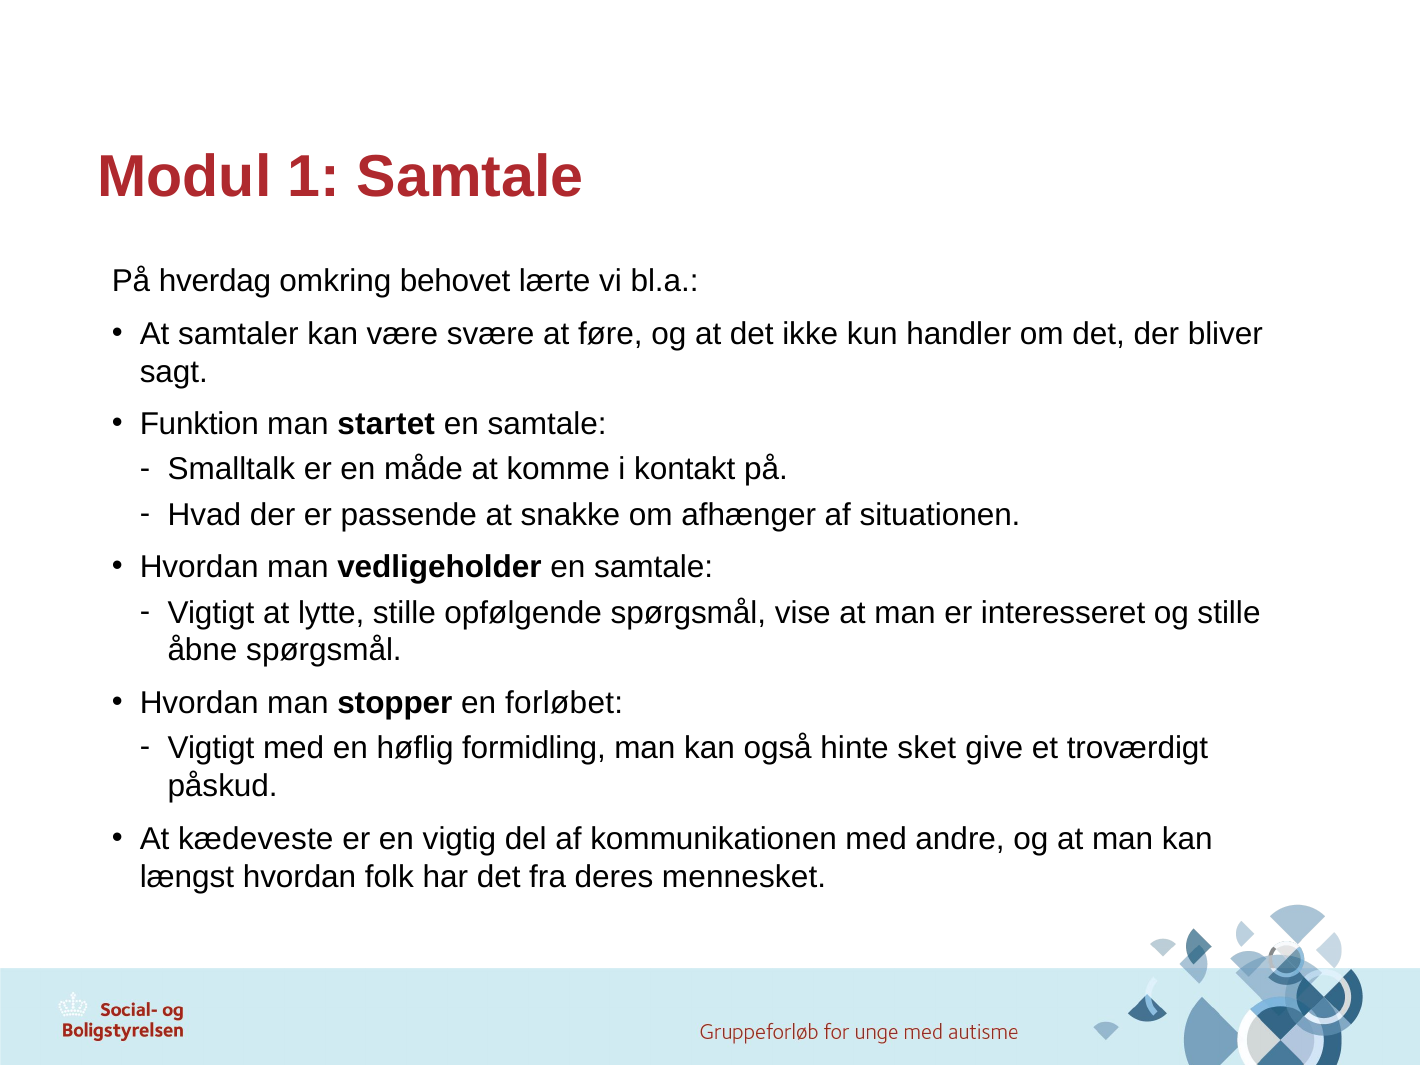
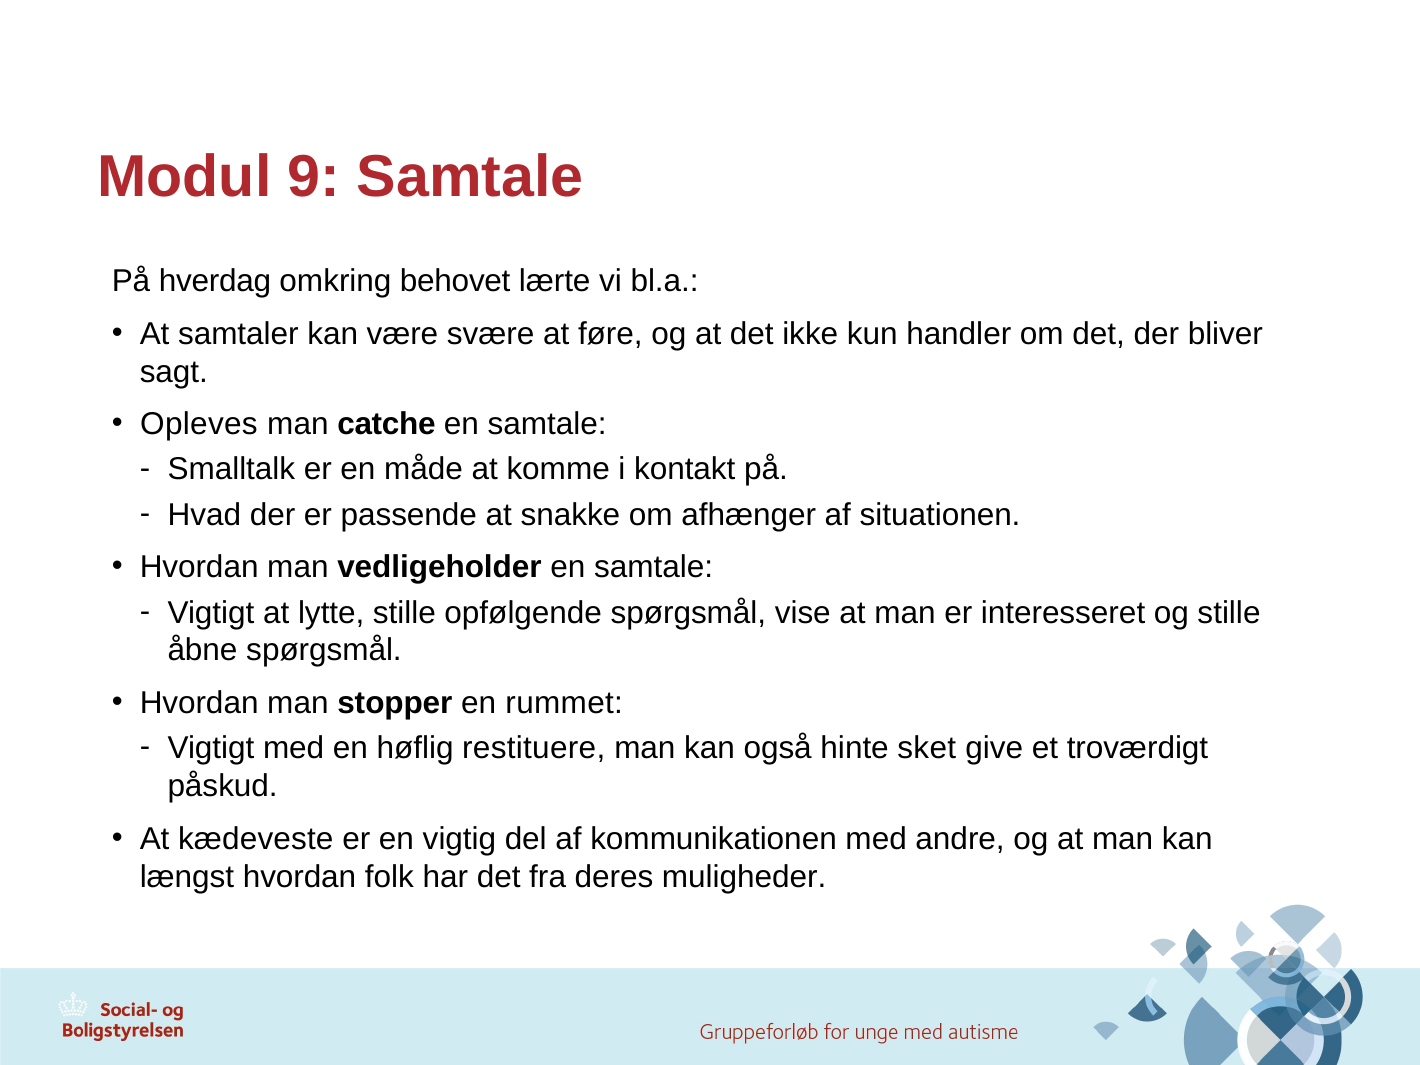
1: 1 -> 9
Funktion: Funktion -> Opleves
startet: startet -> catche
forløbet: forløbet -> rummet
formidling: formidling -> restituere
mennesket: mennesket -> muligheder
